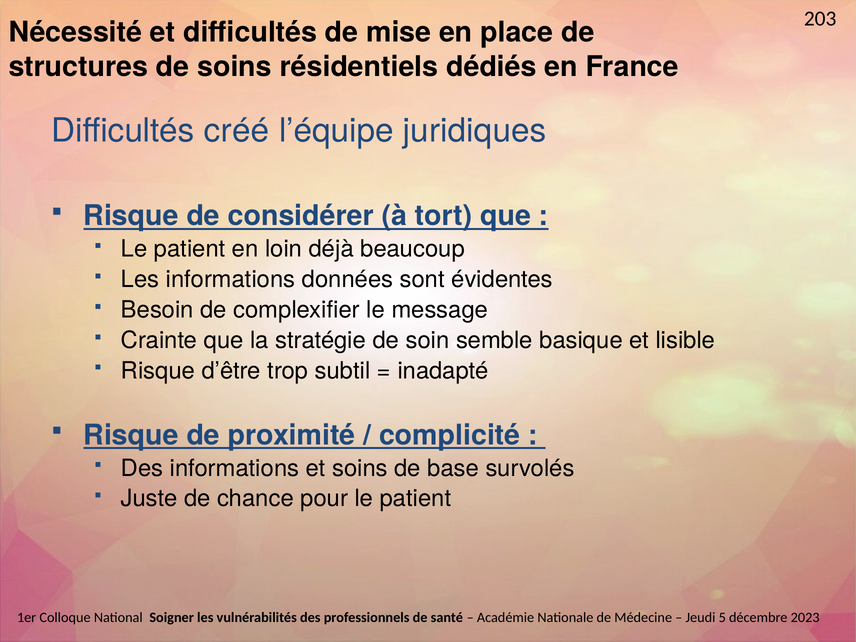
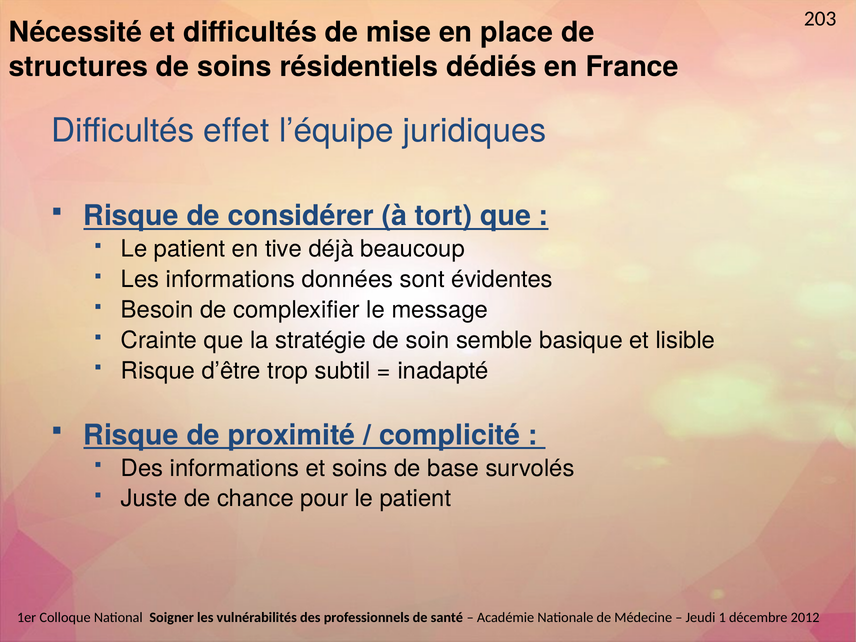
créé: créé -> effet
loin: loin -> tive
5: 5 -> 1
2023: 2023 -> 2012
